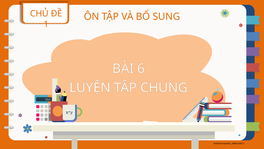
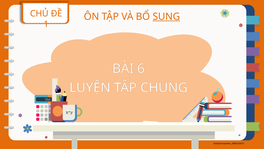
SUNG underline: none -> present
